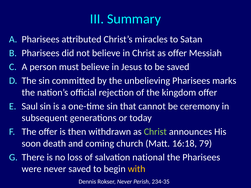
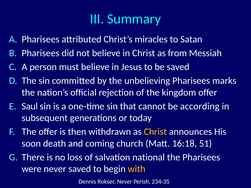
as offer: offer -> from
ceremony: ceremony -> according
Christ at (155, 132) colour: light green -> yellow
79: 79 -> 51
